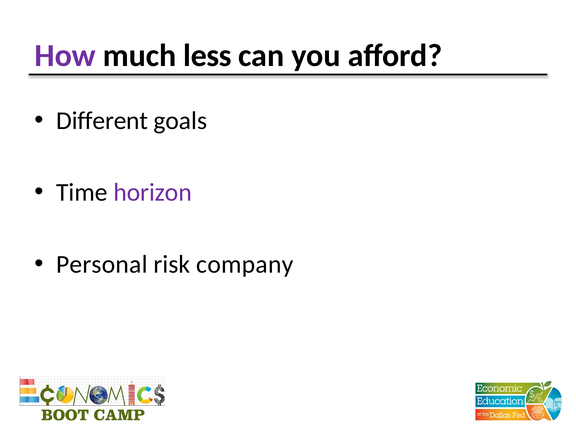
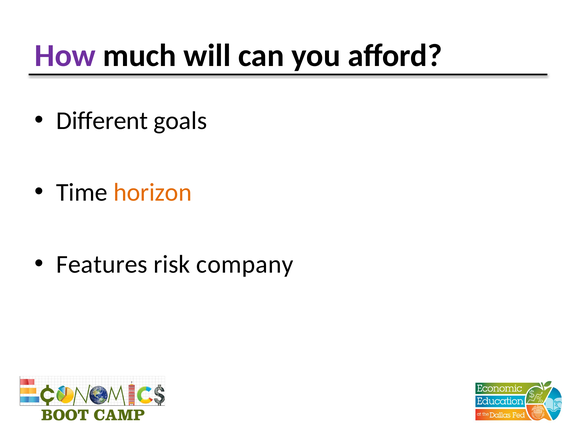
less: less -> will
horizon colour: purple -> orange
Personal: Personal -> Features
